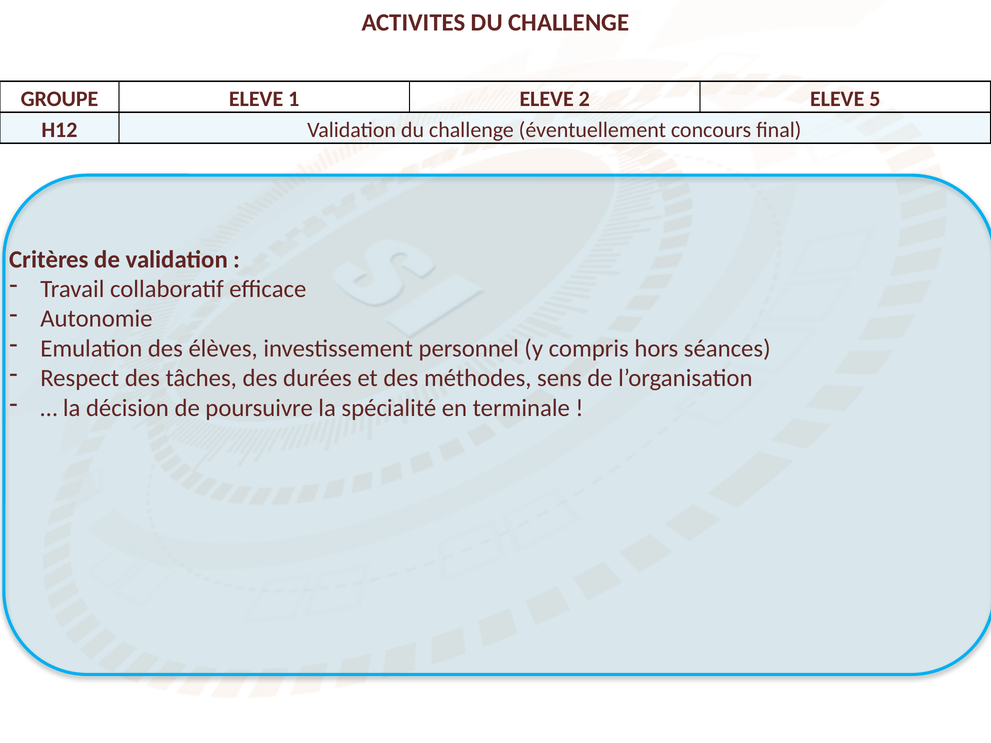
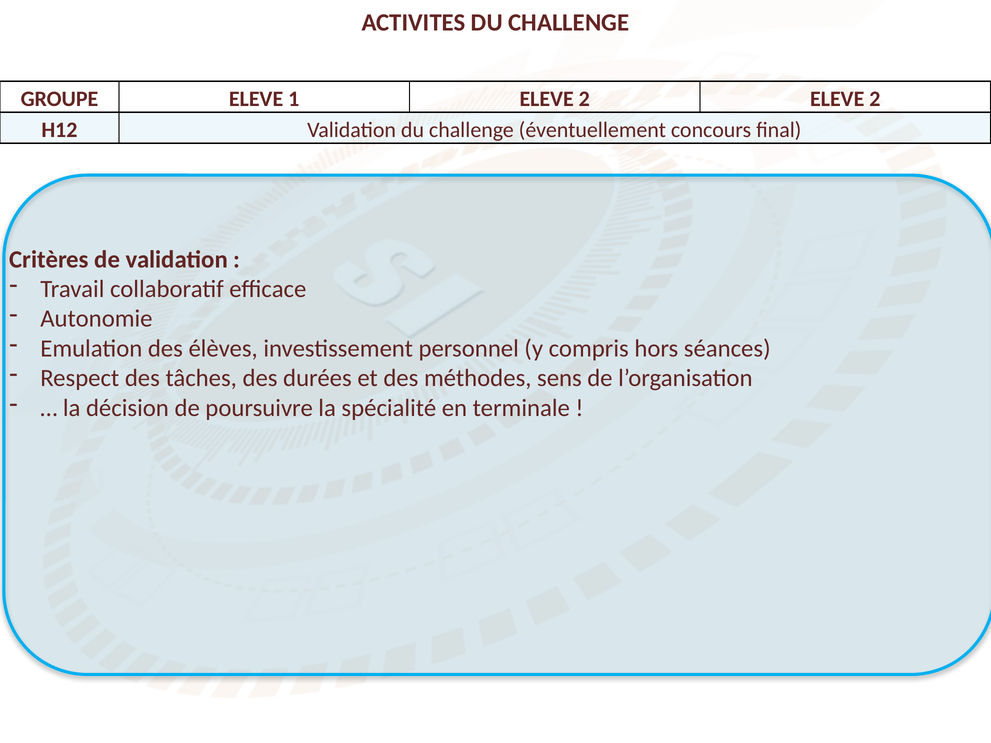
2 ELEVE 5: 5 -> 2
